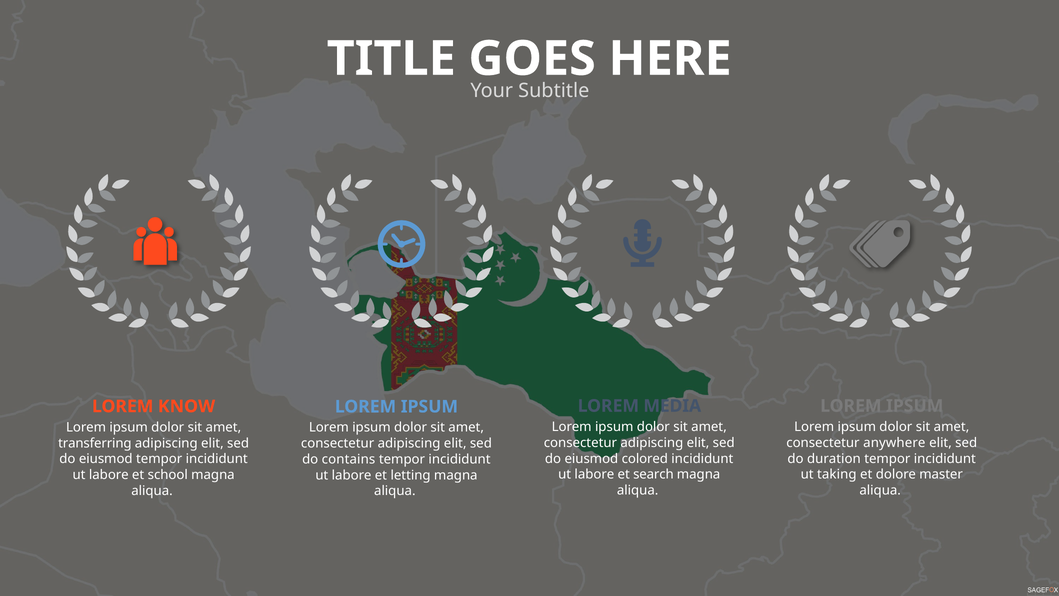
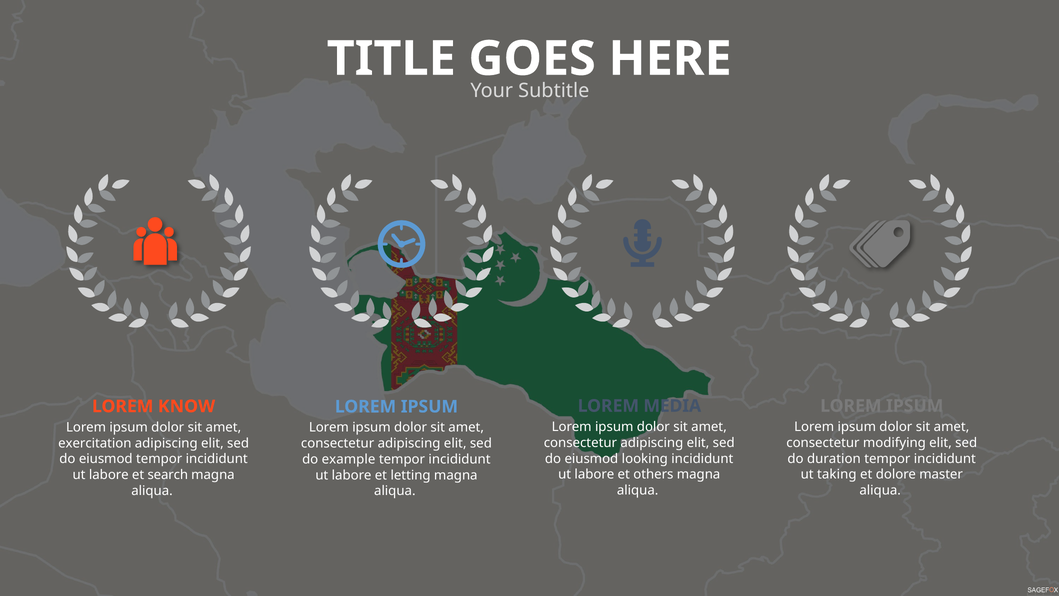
anywhere: anywhere -> modifying
transferring: transferring -> exercitation
colored: colored -> looking
contains: contains -> example
search: search -> others
school: school -> search
